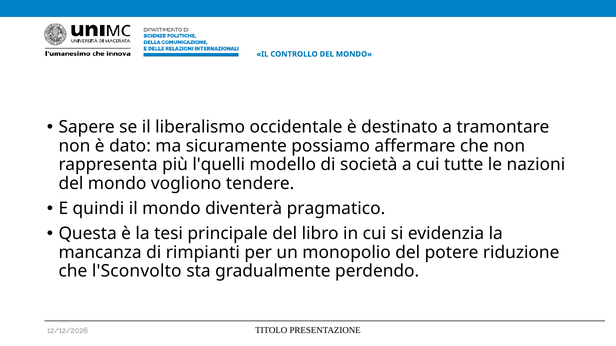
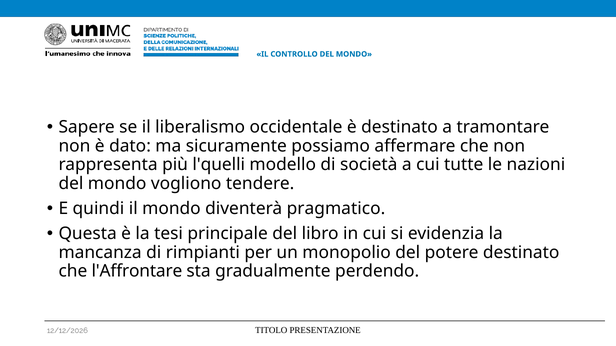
potere riduzione: riduzione -> destinato
l'Sconvolto: l'Sconvolto -> l'Affrontare
